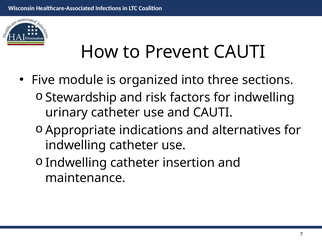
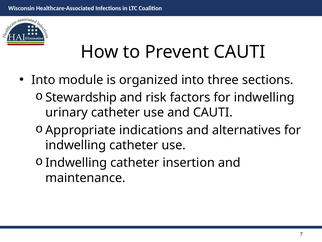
Five at (43, 80): Five -> Into
